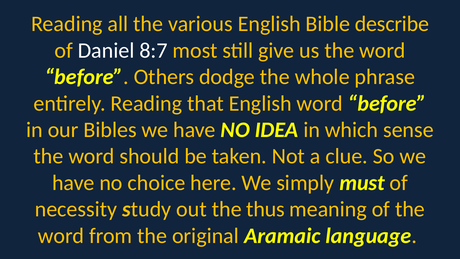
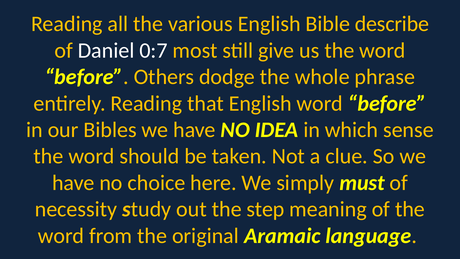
8:7: 8:7 -> 0:7
thus: thus -> step
